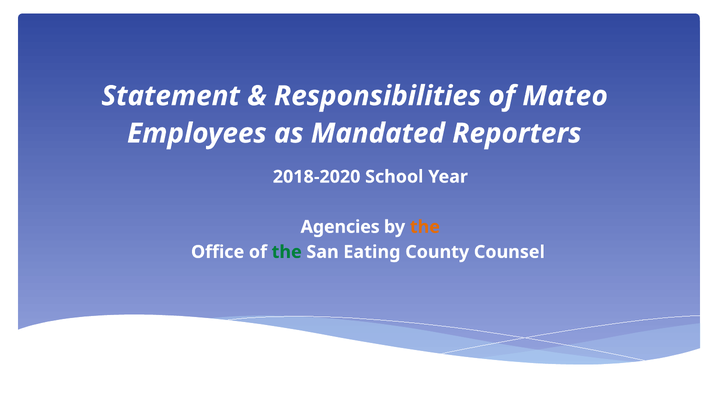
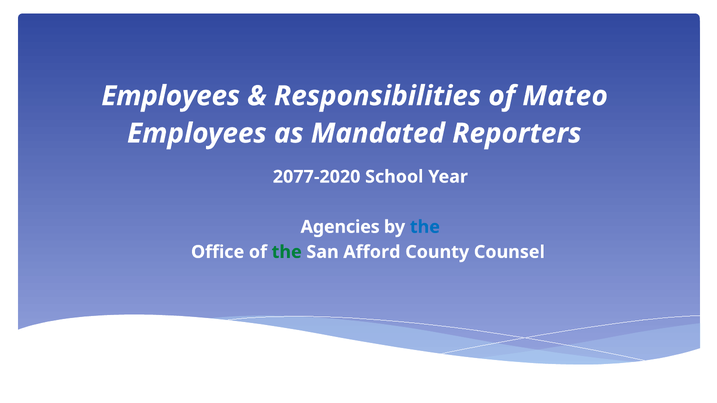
Statement at (171, 96): Statement -> Employees
2018-2020: 2018-2020 -> 2077-2020
the at (425, 227) colour: orange -> blue
Eating: Eating -> Afford
